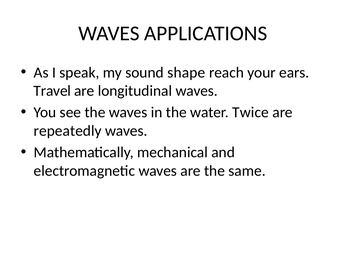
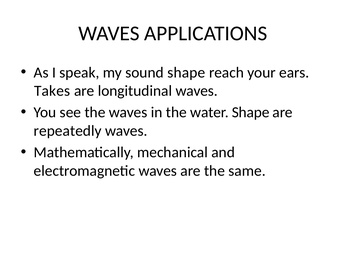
Travel: Travel -> Takes
water Twice: Twice -> Shape
